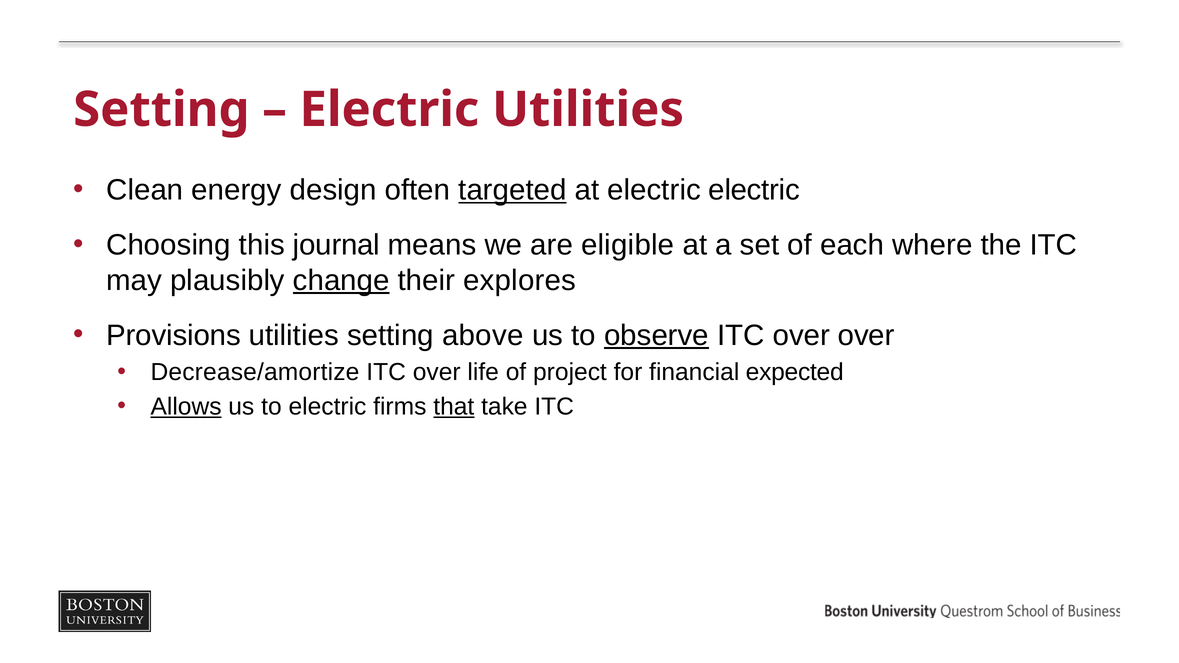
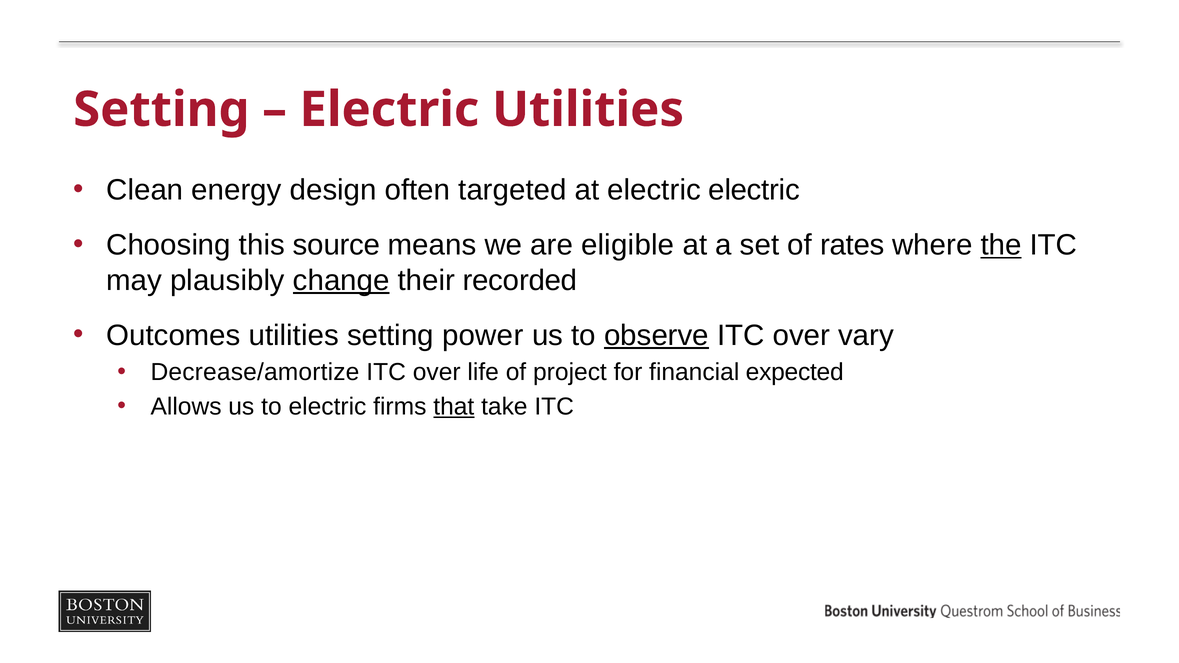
targeted underline: present -> none
journal: journal -> source
each: each -> rates
the underline: none -> present
explores: explores -> recorded
Provisions: Provisions -> Outcomes
above: above -> power
over over: over -> vary
Allows underline: present -> none
